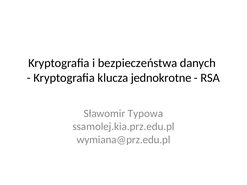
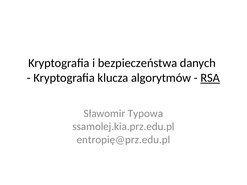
jednokrotne: jednokrotne -> algorytmów
RSA underline: none -> present
wymiana@prz.edu.pl: wymiana@prz.edu.pl -> entropię@prz.edu.pl
